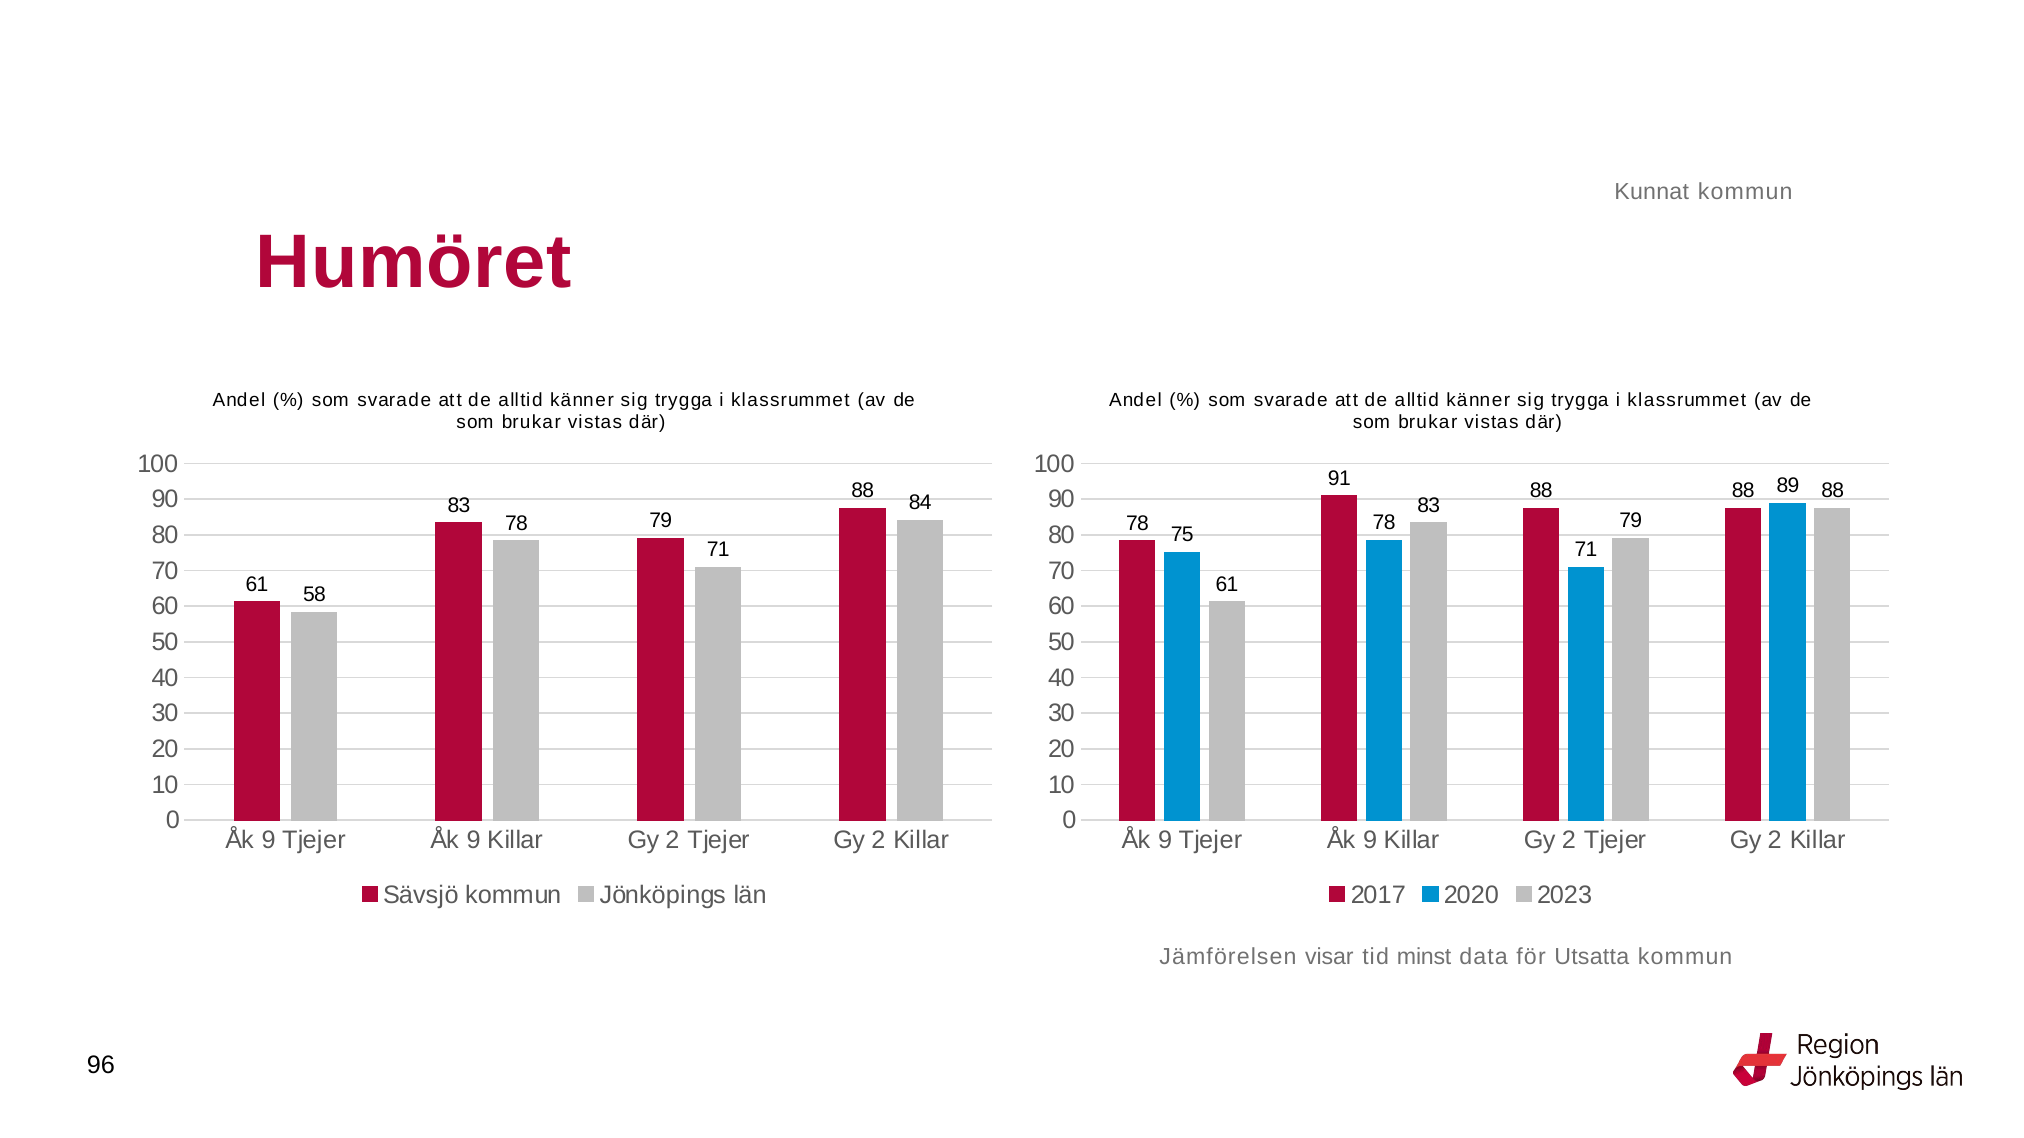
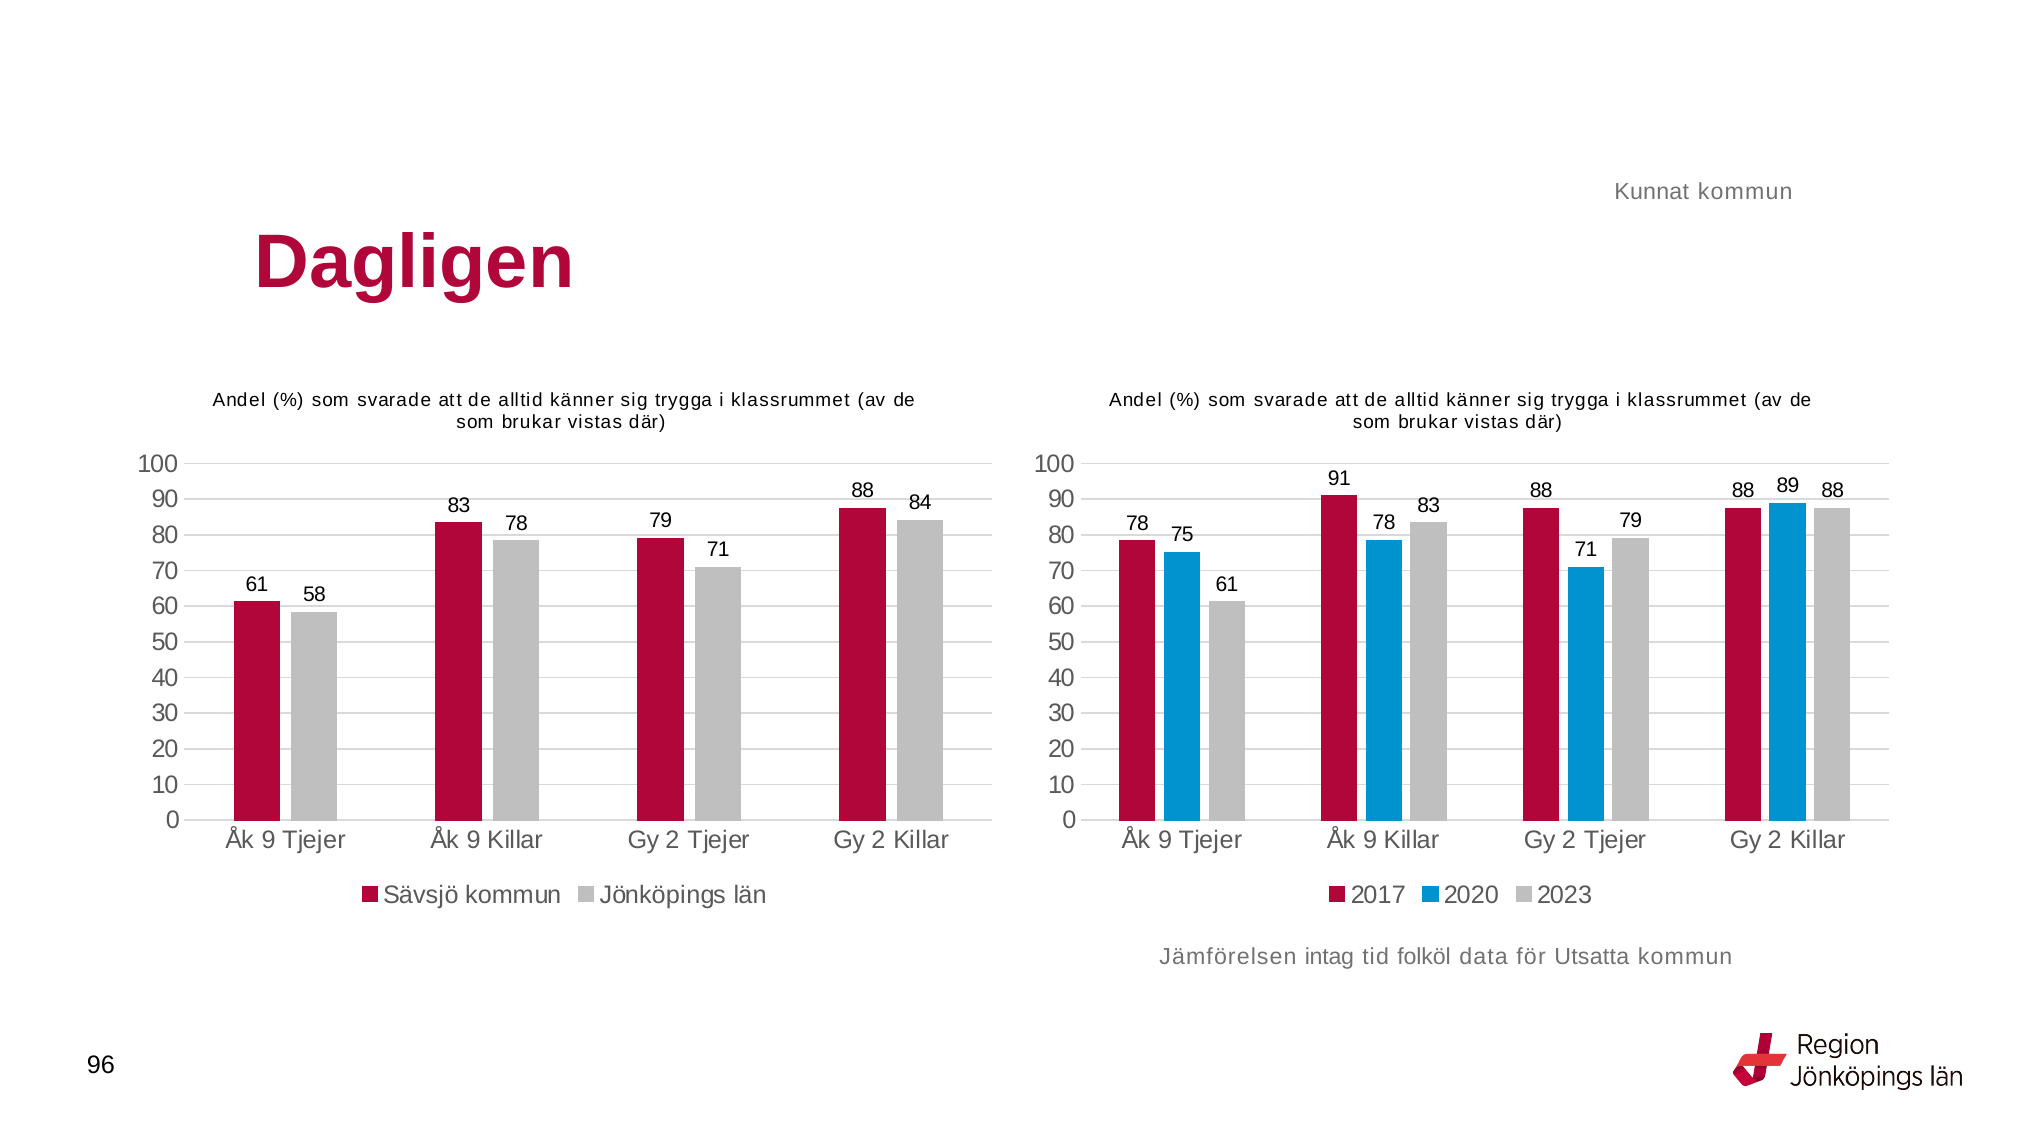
Humöret: Humöret -> Dagligen
visar: visar -> intag
minst: minst -> folköl
